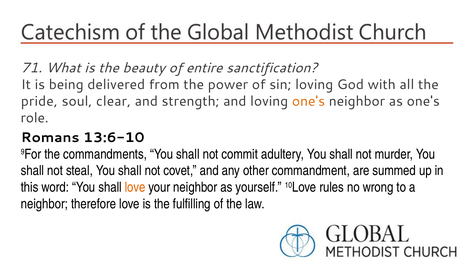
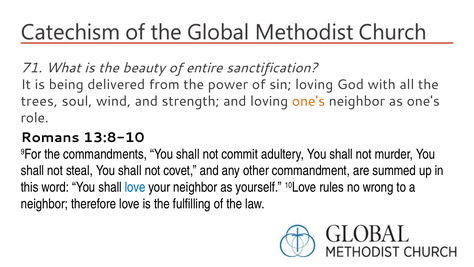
pride: pride -> trees
clear: clear -> wind
13:6-10: 13:6-10 -> 13:8-10
love at (135, 187) colour: orange -> blue
